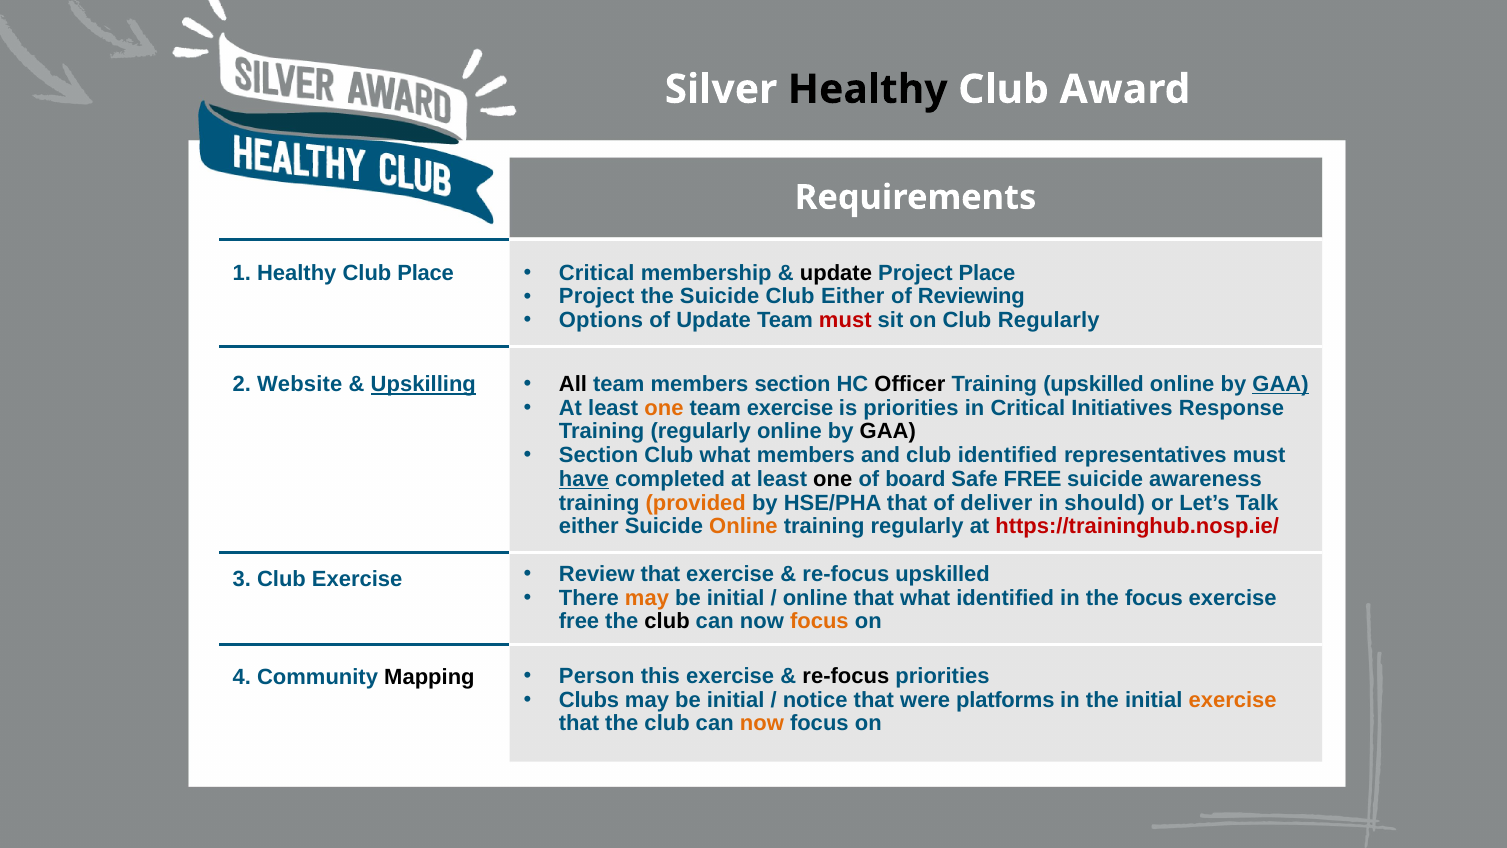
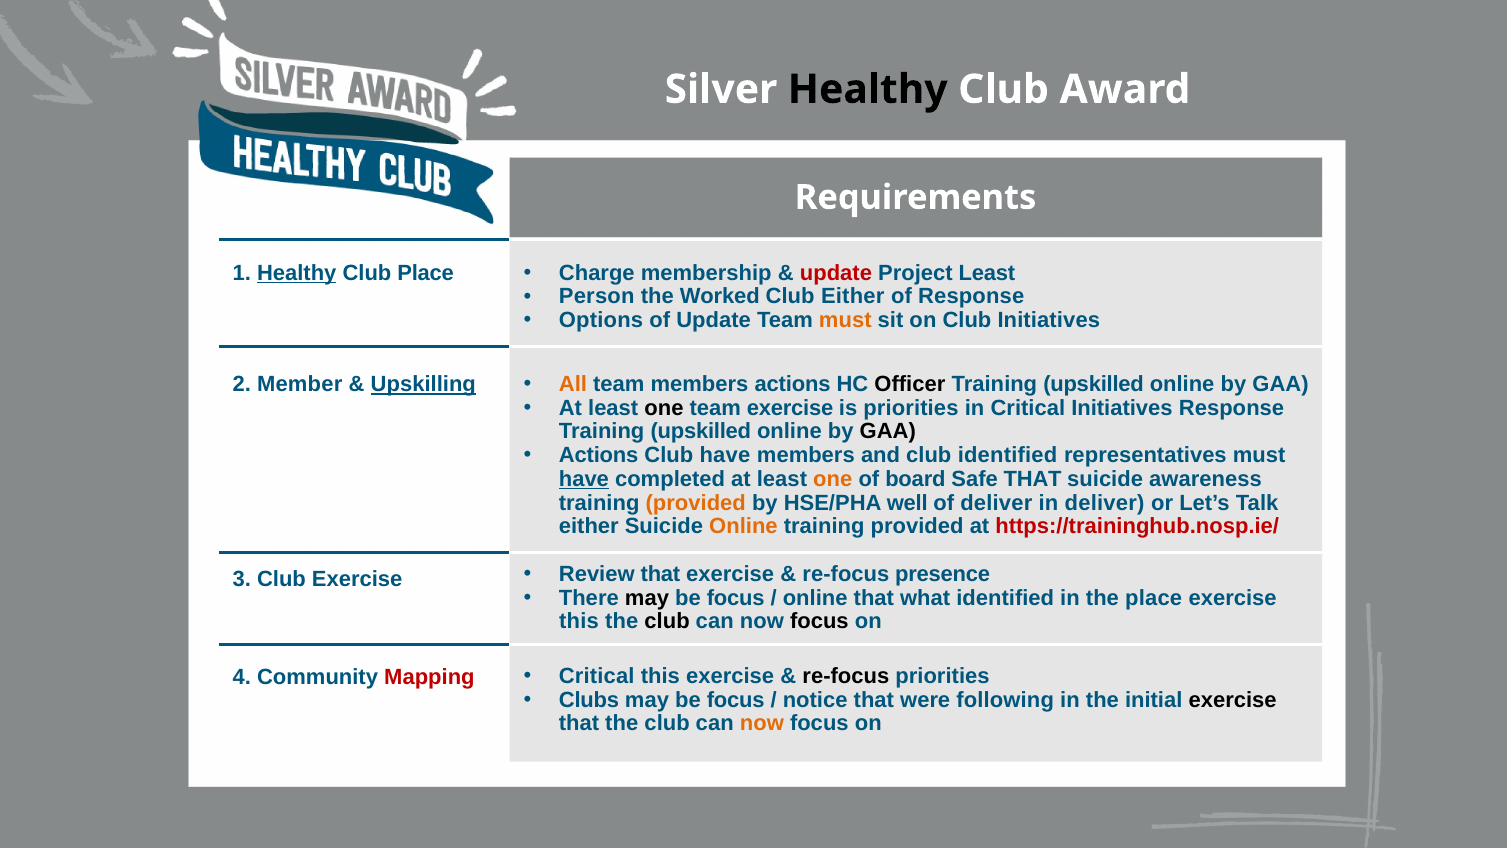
Critical at (597, 273): Critical -> Charge
update at (836, 273) colour: black -> red
Project Place: Place -> Least
Healthy at (297, 273) underline: none -> present
Project at (597, 297): Project -> Person
the Suicide: Suicide -> Worked
of Reviewing: Reviewing -> Response
must at (845, 320) colour: red -> orange
Club Regularly: Regularly -> Initiatives
All colour: black -> orange
members section: section -> actions
GAA at (1281, 384) underline: present -> none
Website: Website -> Member
one at (664, 408) colour: orange -> black
regularly at (701, 431): regularly -> upskilled
Section at (599, 455): Section -> Actions
Club what: what -> have
one at (833, 479) colour: black -> orange
Safe FREE: FREE -> THAT
HSE/PHA that: that -> well
in should: should -> deliver
regularly at (917, 526): regularly -> provided
re-focus upskilled: upskilled -> presence
may at (647, 598) colour: orange -> black
initial at (736, 598): initial -> focus
the focus: focus -> place
free at (579, 621): free -> this
focus at (819, 621) colour: orange -> black
Person at (597, 676): Person -> Critical
Mapping colour: black -> red
initial at (736, 700): initial -> focus
platforms: platforms -> following
exercise at (1233, 700) colour: orange -> black
